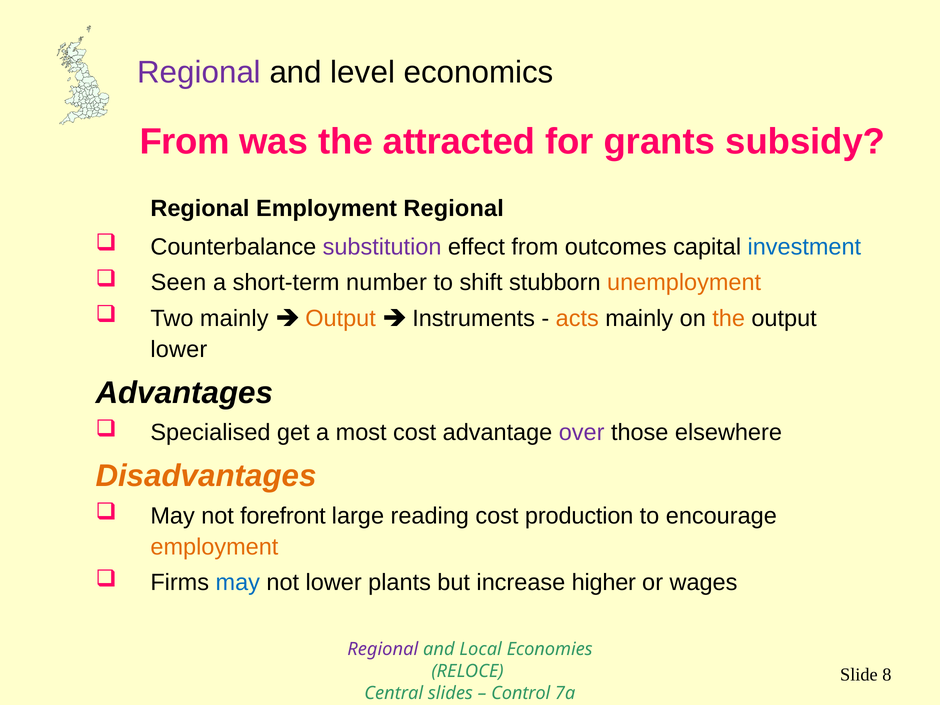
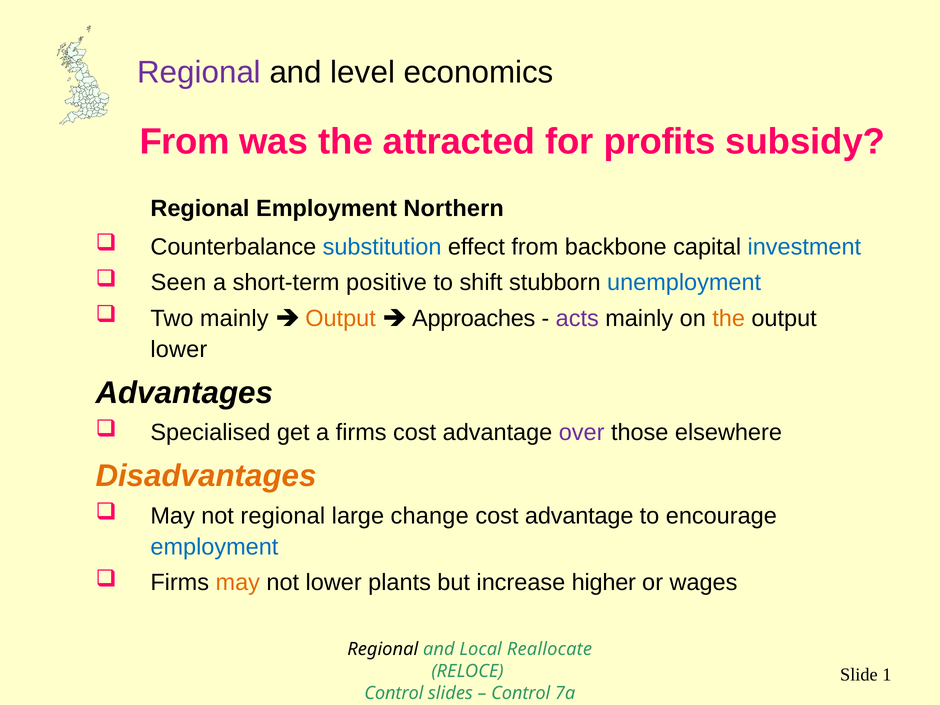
grants: grants -> profits
Employment Regional: Regional -> Northern
substitution colour: purple -> blue
outcomes: outcomes -> backbone
number: number -> positive
unemployment colour: orange -> blue
Instruments: Instruments -> Approaches
acts colour: orange -> purple
a most: most -> firms
not forefront: forefront -> regional
reading: reading -> change
production at (579, 516): production -> advantage
employment at (214, 547) colour: orange -> blue
may at (238, 583) colour: blue -> orange
Regional at (383, 649) colour: purple -> black
Economies: Economies -> Reallocate
8: 8 -> 1
Central at (394, 693): Central -> Control
